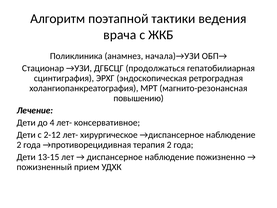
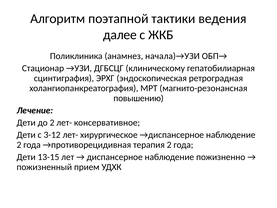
врача: врача -> далее
продолжаться: продолжаться -> клиническому
до 4: 4 -> 2
2-12: 2-12 -> 3-12
